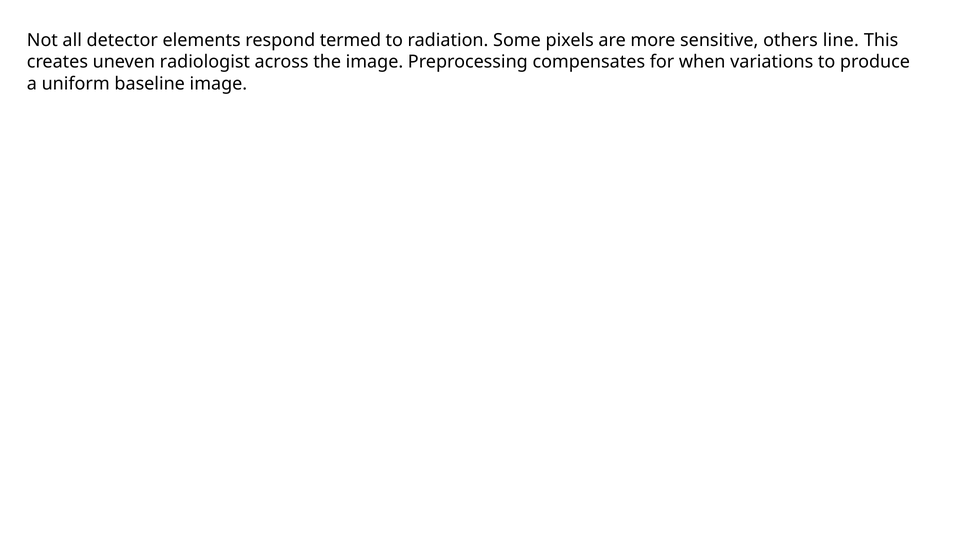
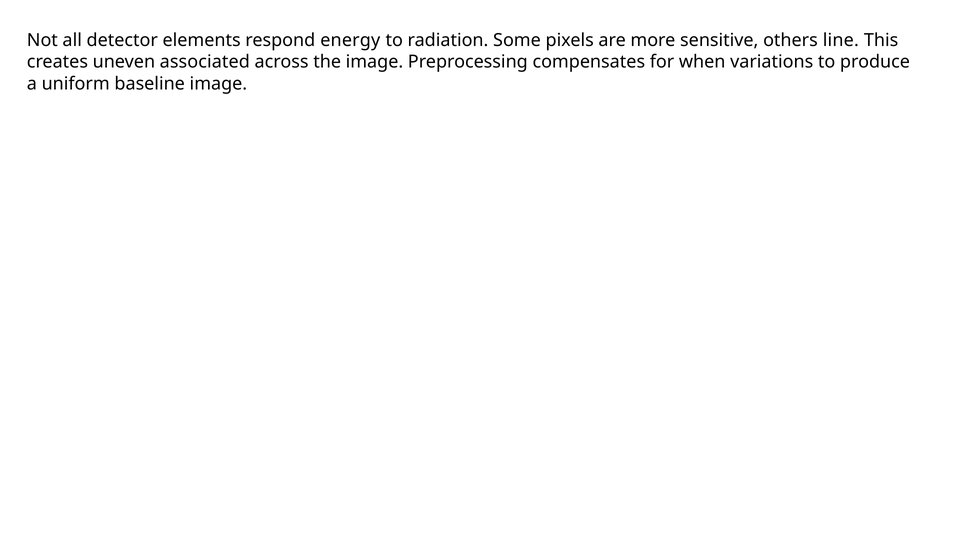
termed: termed -> energy
radiologist: radiologist -> associated
